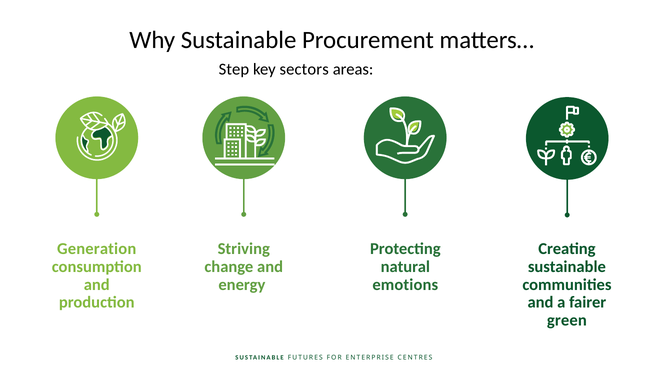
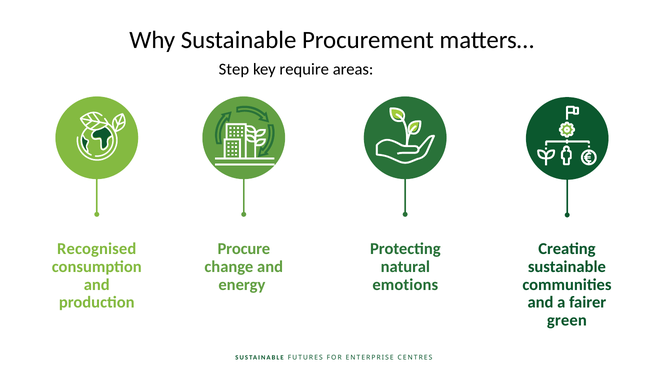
sectors: sectors -> require
Generation: Generation -> Recognised
Striving: Striving -> Procure
